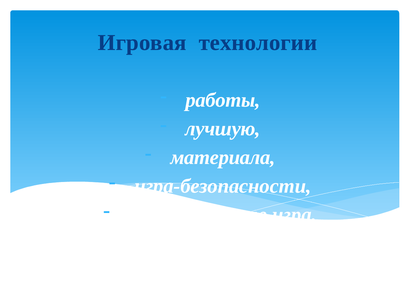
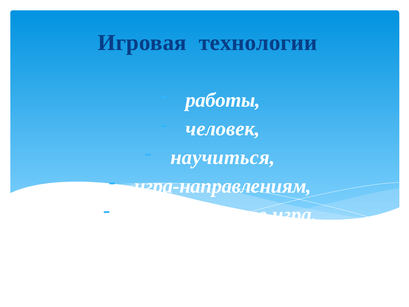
лучшую: лучшую -> человек
материала: материала -> научиться
игра-безопасности: игра-безопасности -> игра-направлениям
